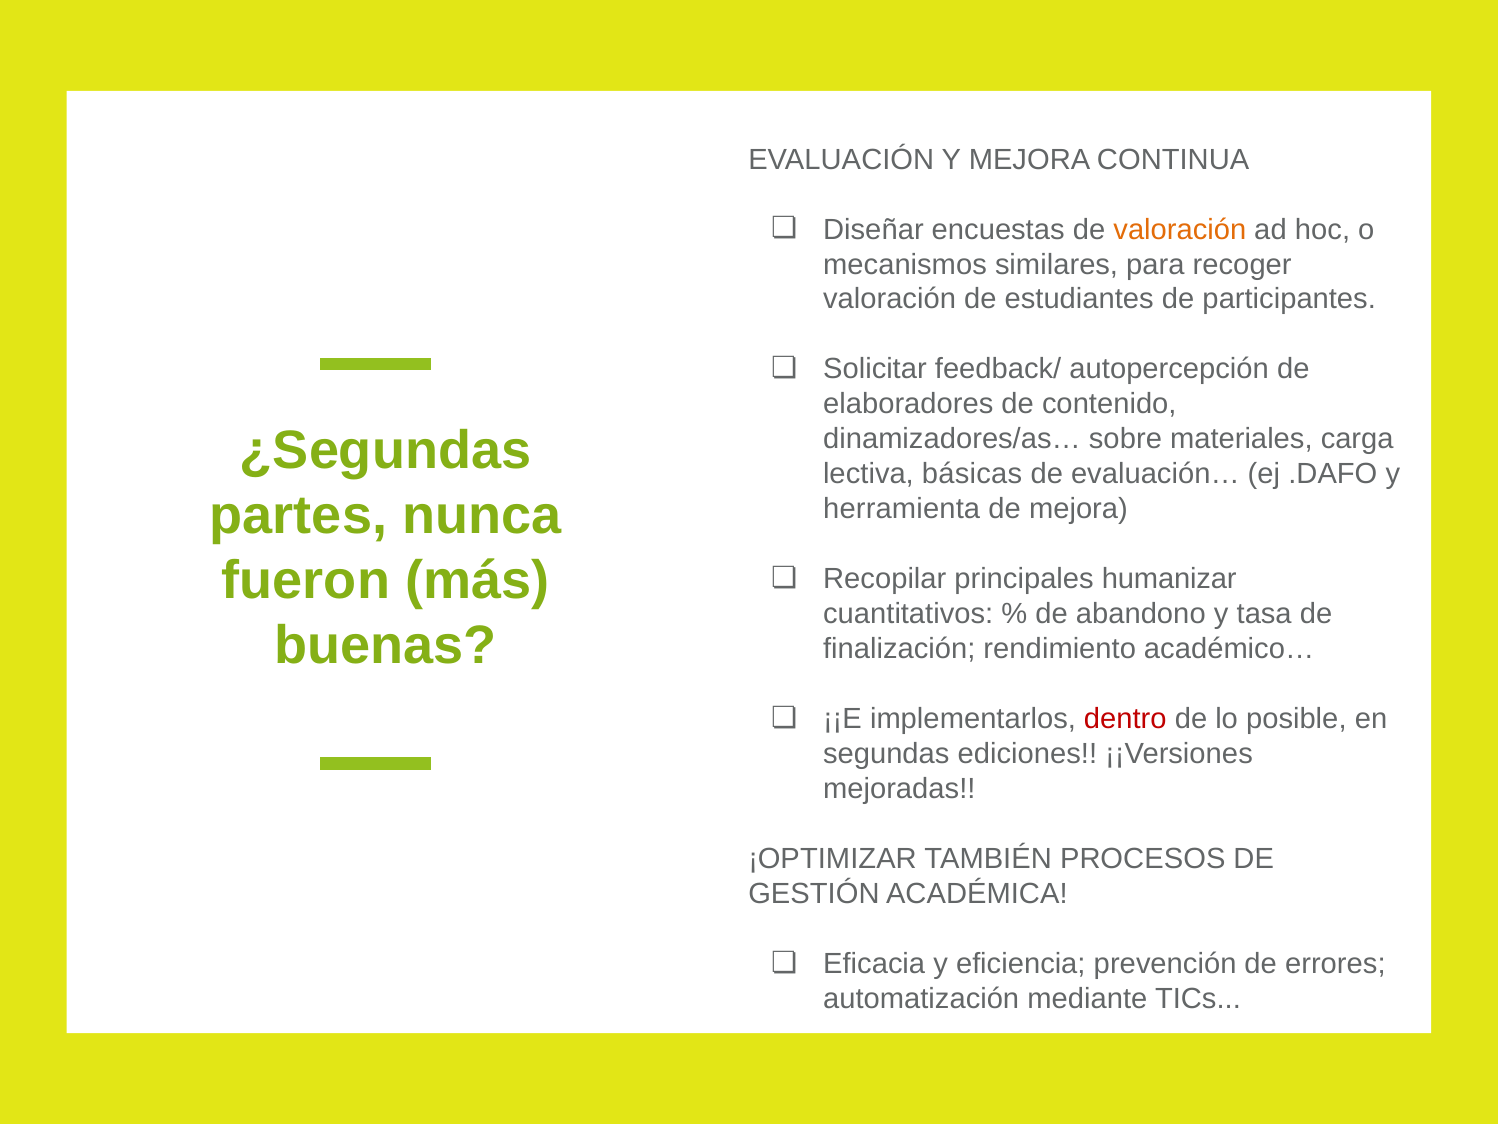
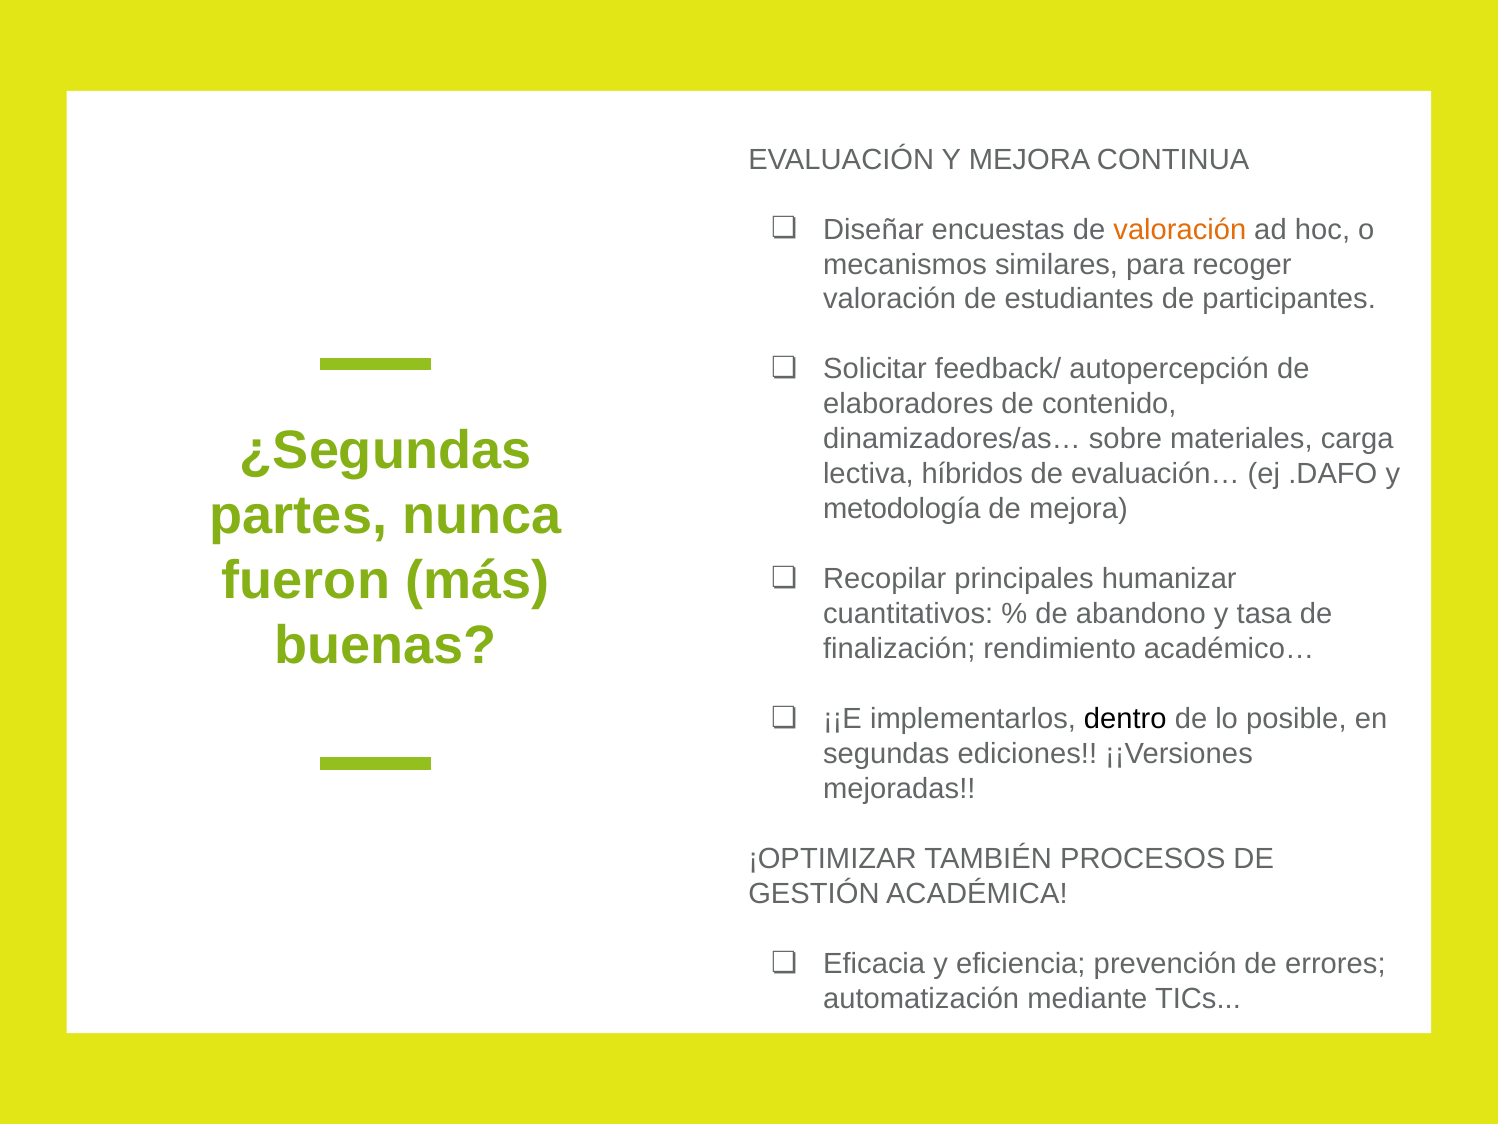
básicas: básicas -> híbridos
herramienta: herramienta -> metodología
dentro colour: red -> black
